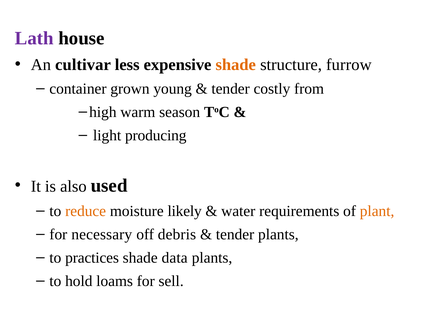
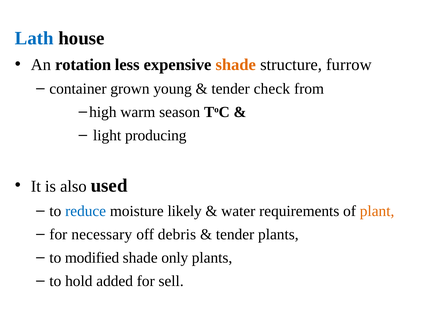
Lath colour: purple -> blue
cultivar: cultivar -> rotation
costly: costly -> check
reduce colour: orange -> blue
practices: practices -> modified
data: data -> only
loams: loams -> added
